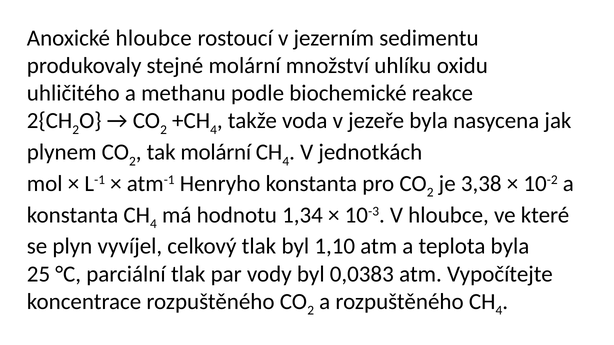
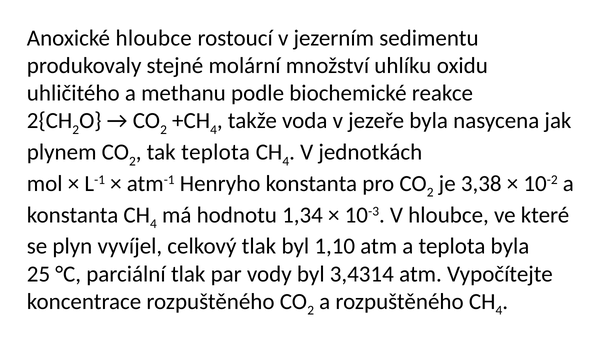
tak molární: molární -> teplota
0,0383: 0,0383 -> 3,4314
